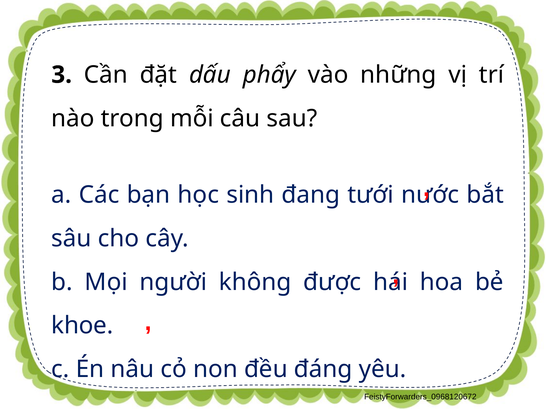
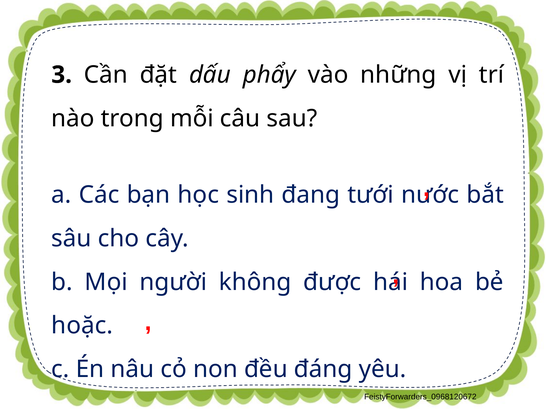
khoe: khoe -> hoặc
